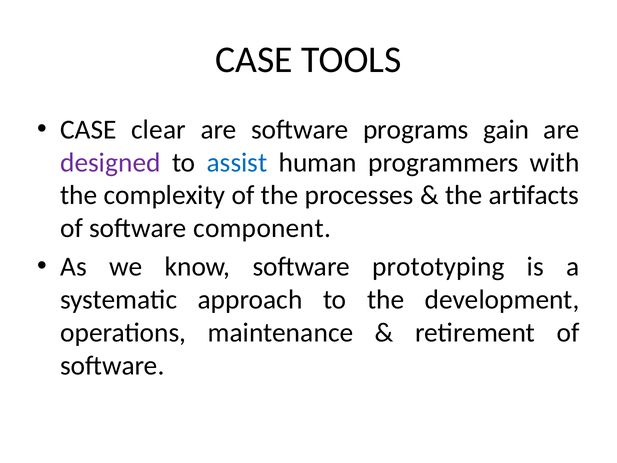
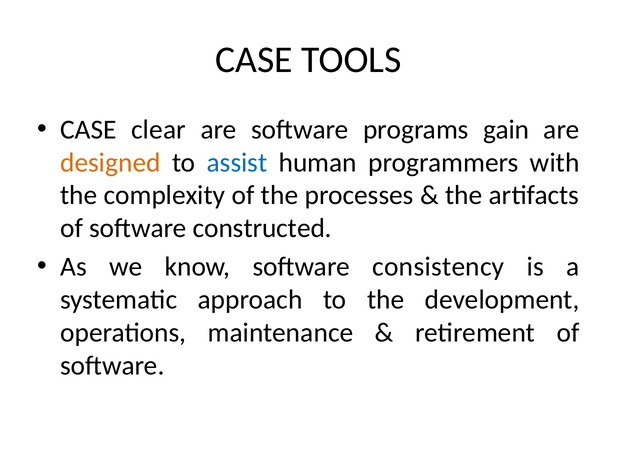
designed colour: purple -> orange
component: component -> constructed
prototyping: prototyping -> consistency
